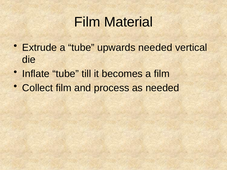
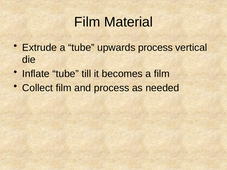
upwards needed: needed -> process
